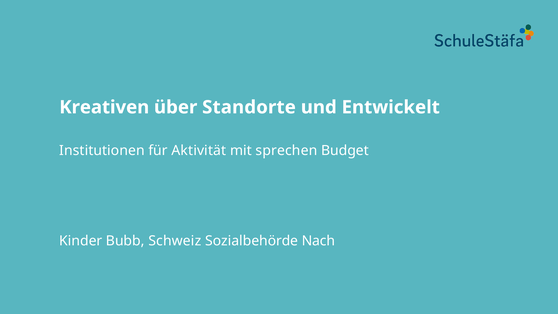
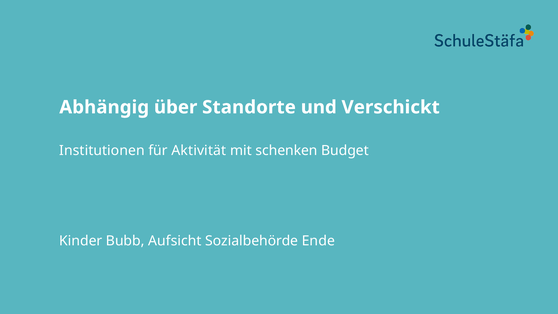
Kreativen: Kreativen -> Abhängig
Entwickelt: Entwickelt -> Verschickt
sprechen: sprechen -> schenken
Schweiz: Schweiz -> Aufsicht
Nach: Nach -> Ende
